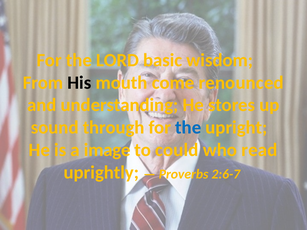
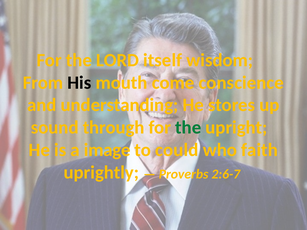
basic: basic -> itself
renounced: renounced -> conscience
the at (188, 128) colour: blue -> green
read: read -> faith
